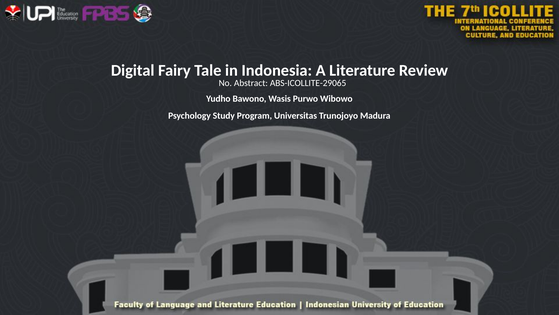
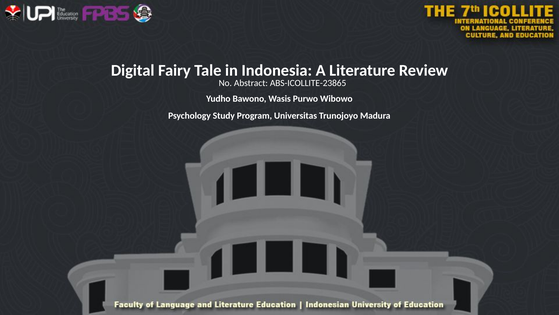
ABS-ICOLLITE-29065: ABS-ICOLLITE-29065 -> ABS-ICOLLITE-23865
